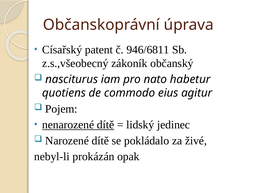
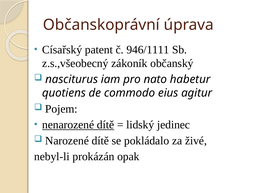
946/6811: 946/6811 -> 946/1111
